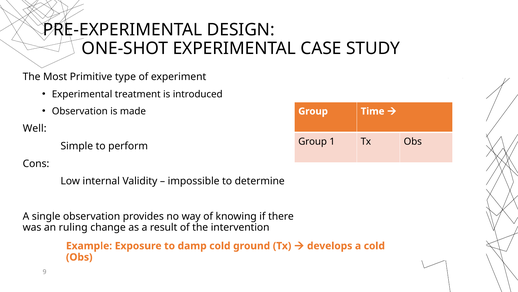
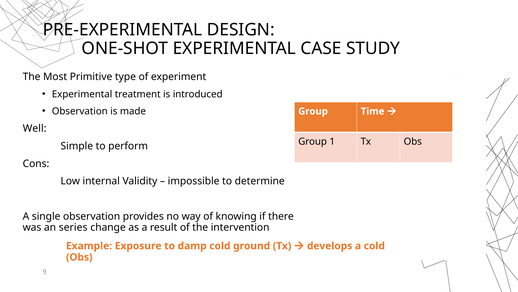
ruling: ruling -> series
